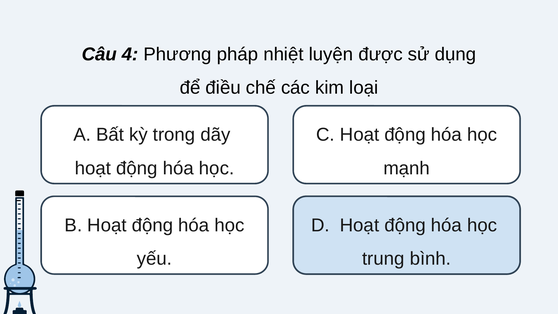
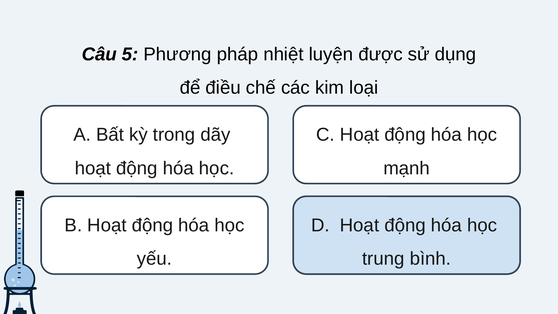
4: 4 -> 5
